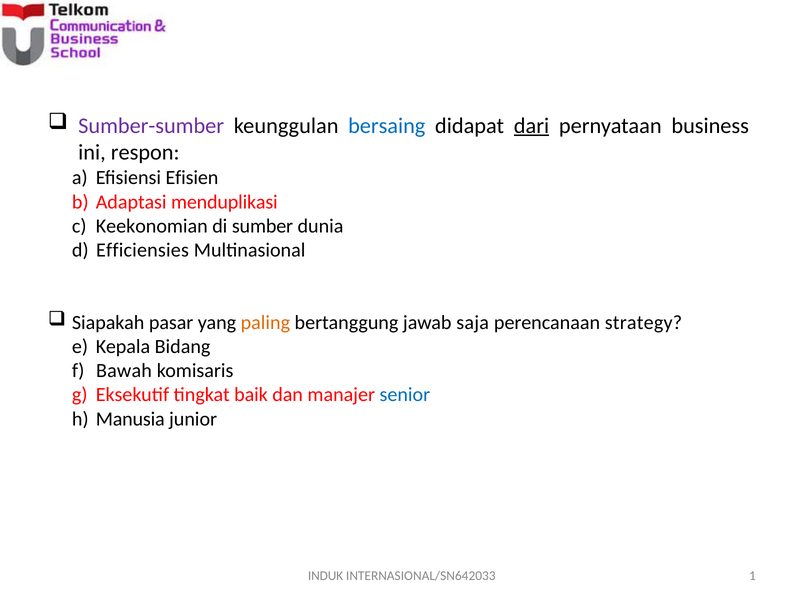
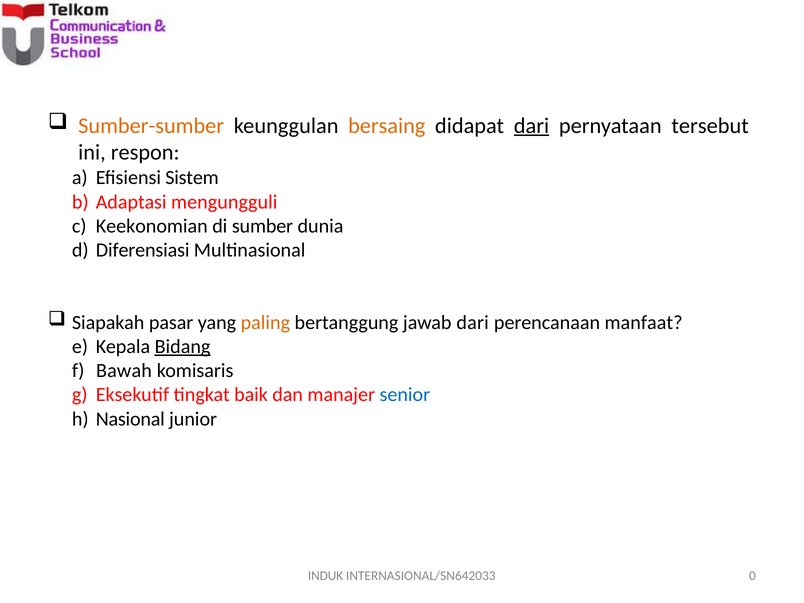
Sumber-sumber colour: purple -> orange
bersaing colour: blue -> orange
business: business -> tersebut
Efisien: Efisien -> Sistem
menduplikasi: menduplikasi -> mengungguli
Efficiensies: Efficiensies -> Diferensiasi
jawab saja: saja -> dari
strategy: strategy -> manfaat
Bidang underline: none -> present
Manusia: Manusia -> Nasional
1: 1 -> 0
